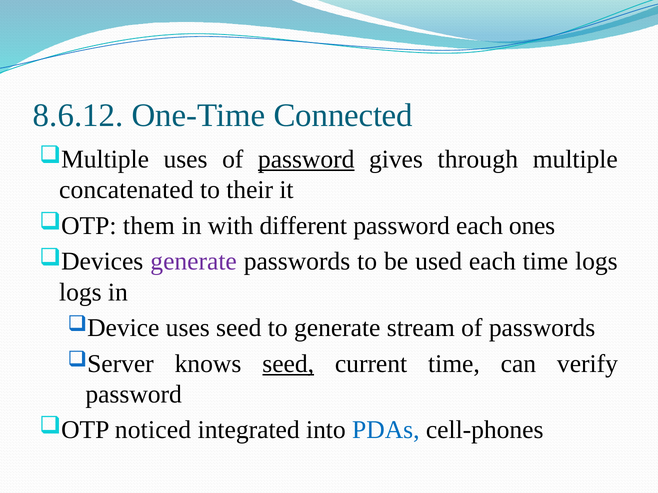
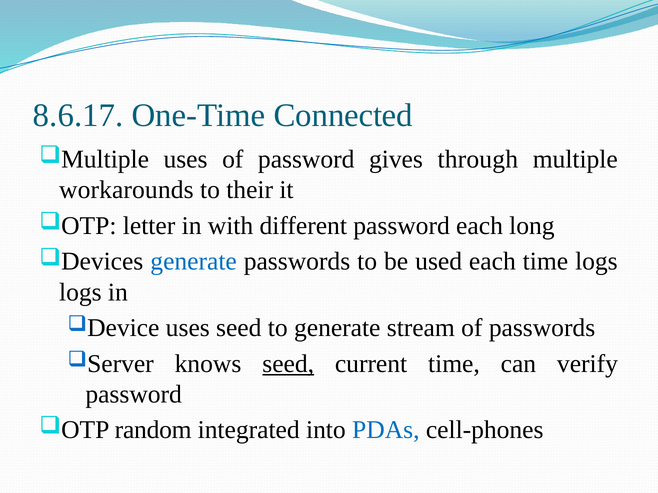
8.6.12: 8.6.12 -> 8.6.17
password at (306, 160) underline: present -> none
concatenated: concatenated -> workarounds
them: them -> letter
ones: ones -> long
generate at (194, 262) colour: purple -> blue
noticed: noticed -> random
